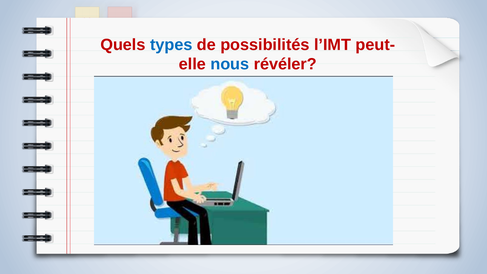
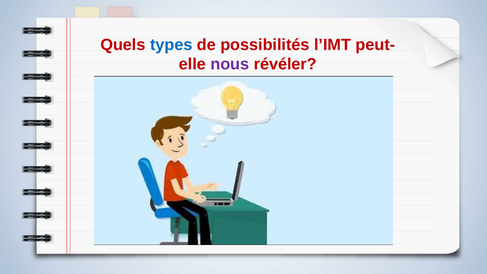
nous colour: blue -> purple
